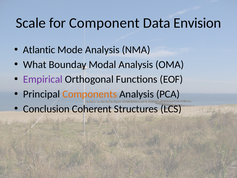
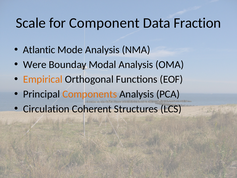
Envision: Envision -> Fraction
What: What -> Were
Empirical colour: purple -> orange
Conclusion: Conclusion -> Circulation
